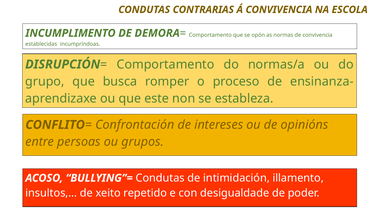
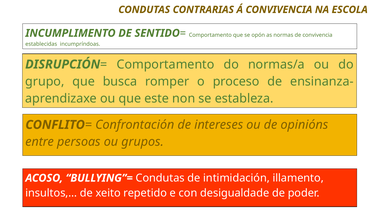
DEMORA: DEMORA -> SENTIDO
